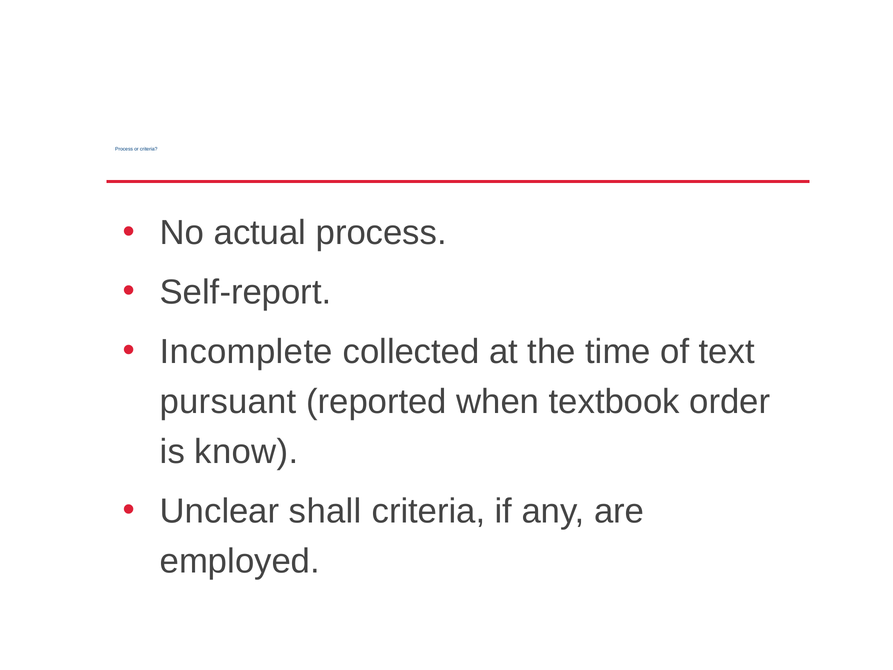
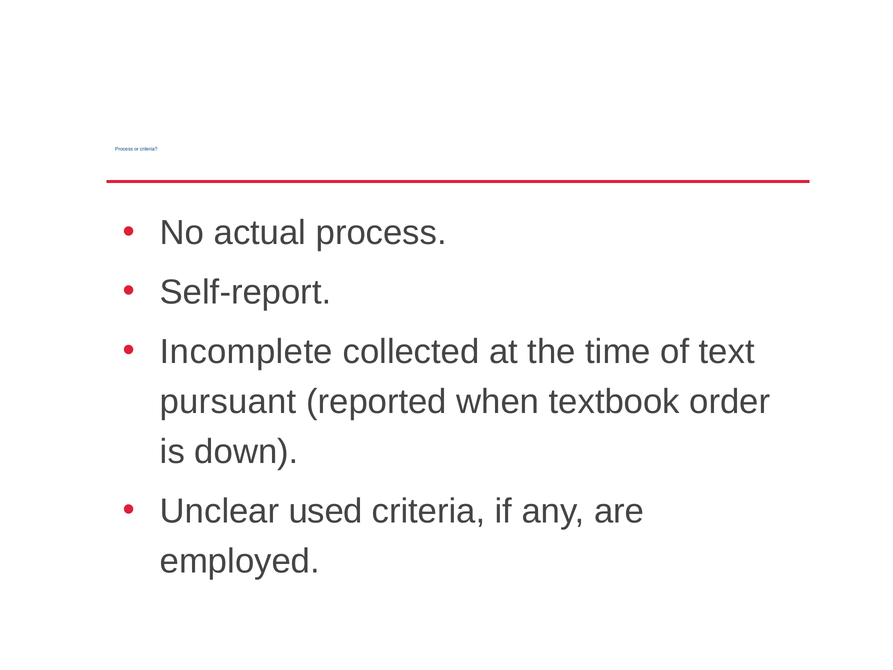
know: know -> down
shall: shall -> used
